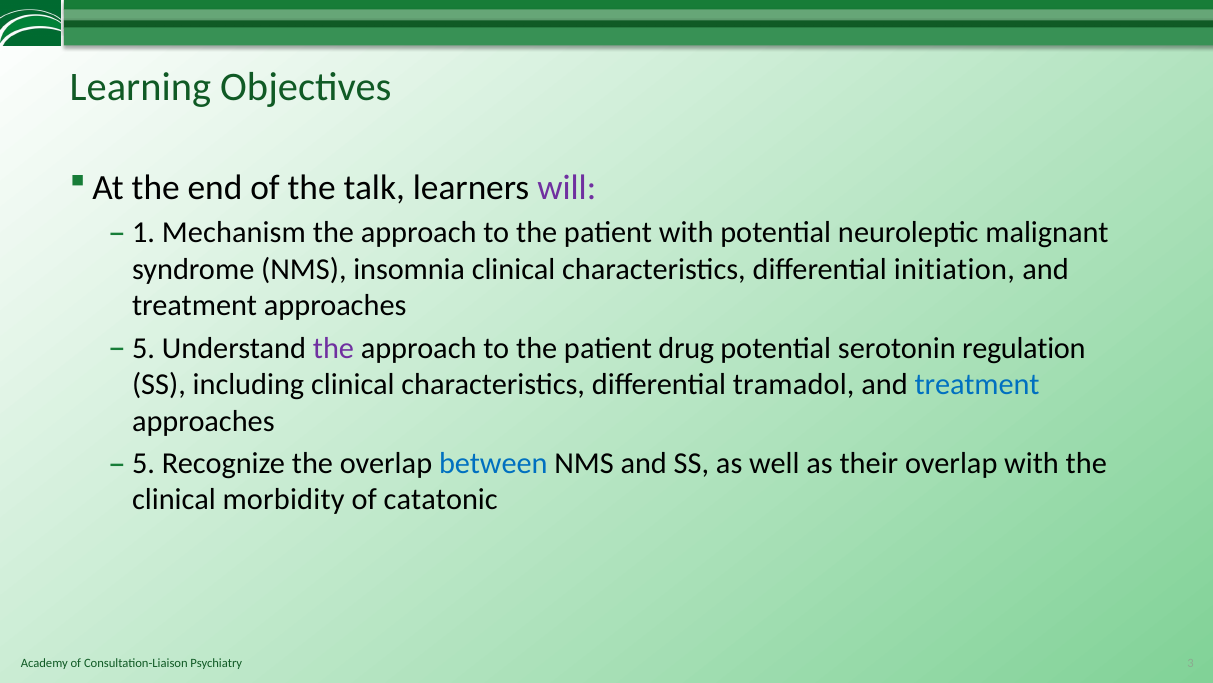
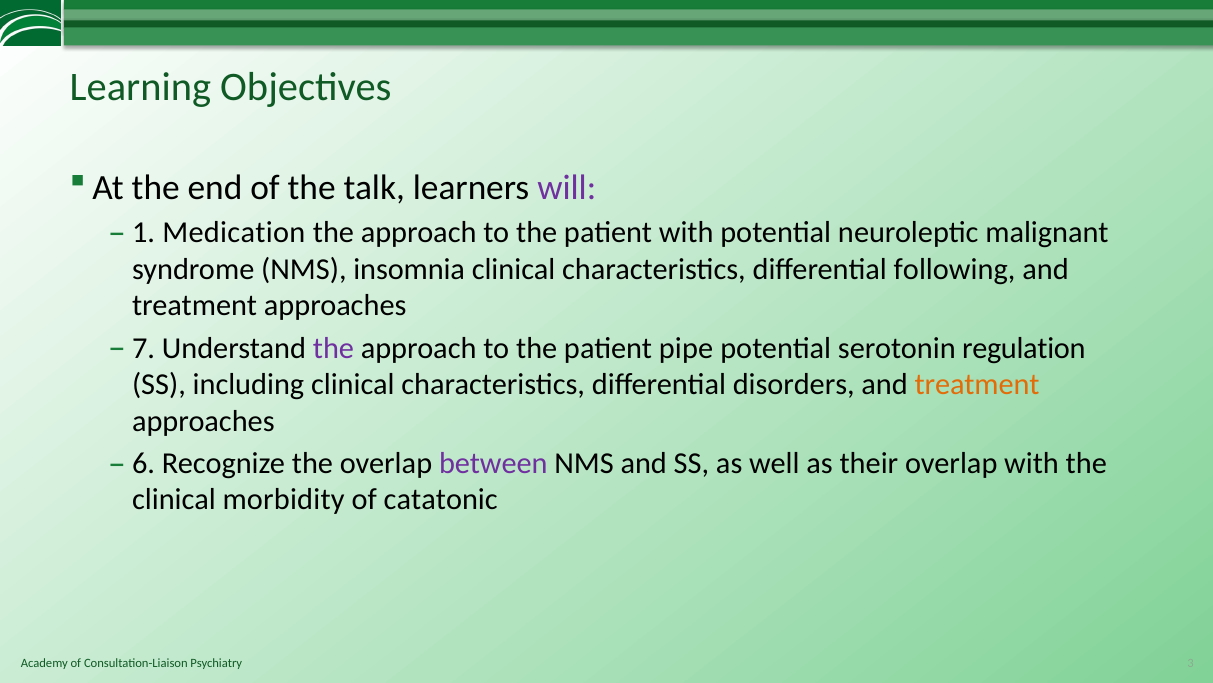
Mechanism: Mechanism -> Medication
initiation: initiation -> following
5 at (144, 348): 5 -> 7
drug: drug -> pipe
tramadol: tramadol -> disorders
treatment at (977, 384) colour: blue -> orange
5 at (144, 463): 5 -> 6
between colour: blue -> purple
